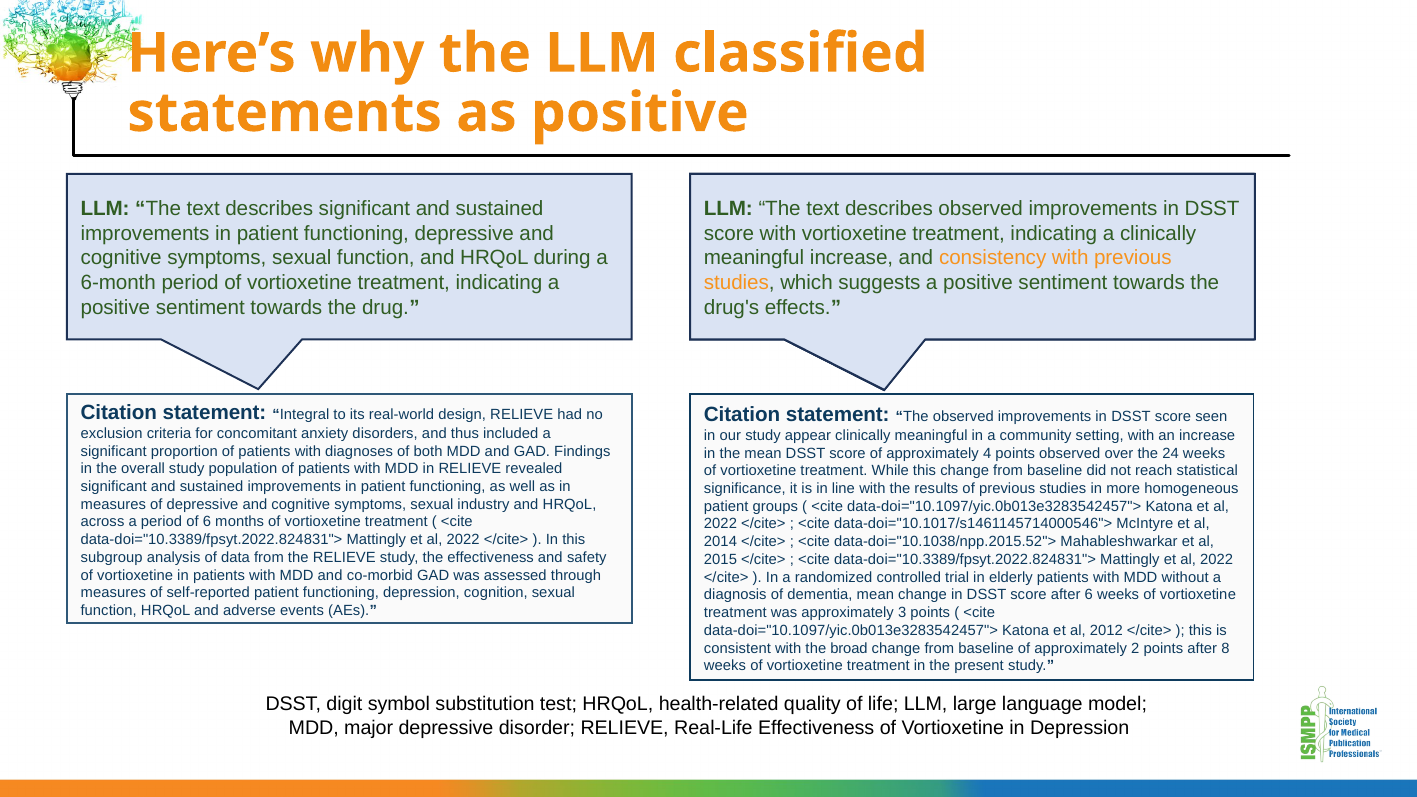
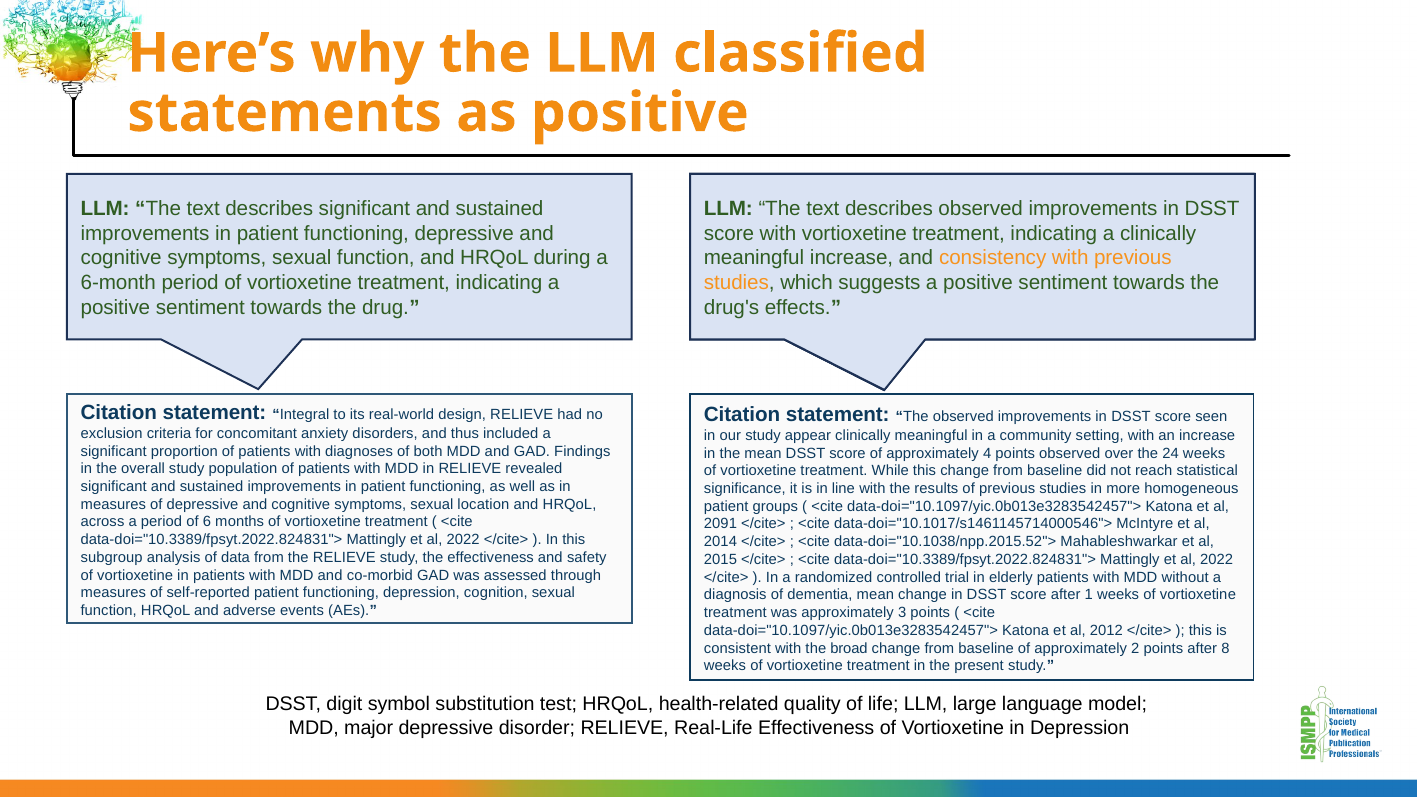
industry: industry -> location
2022 at (720, 524): 2022 -> 2091
after 6: 6 -> 1
